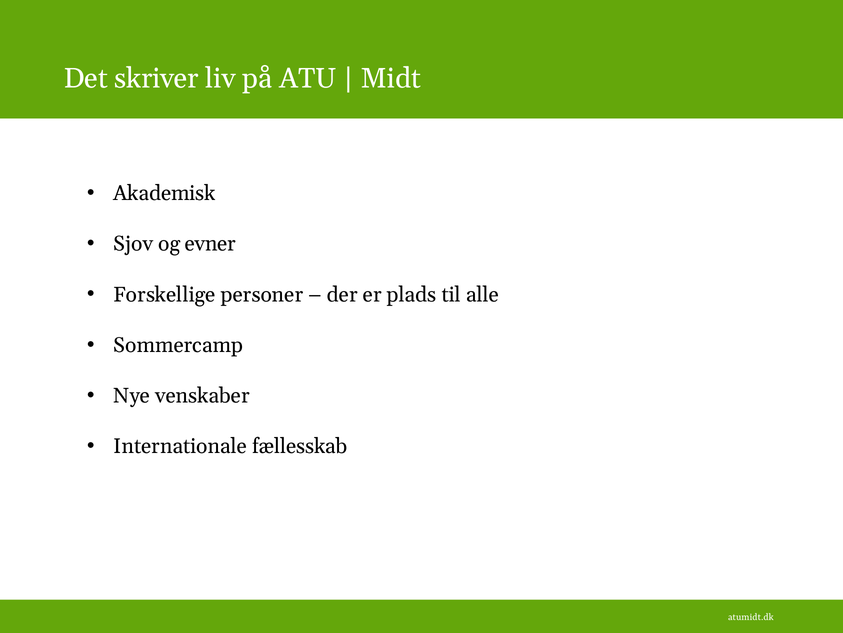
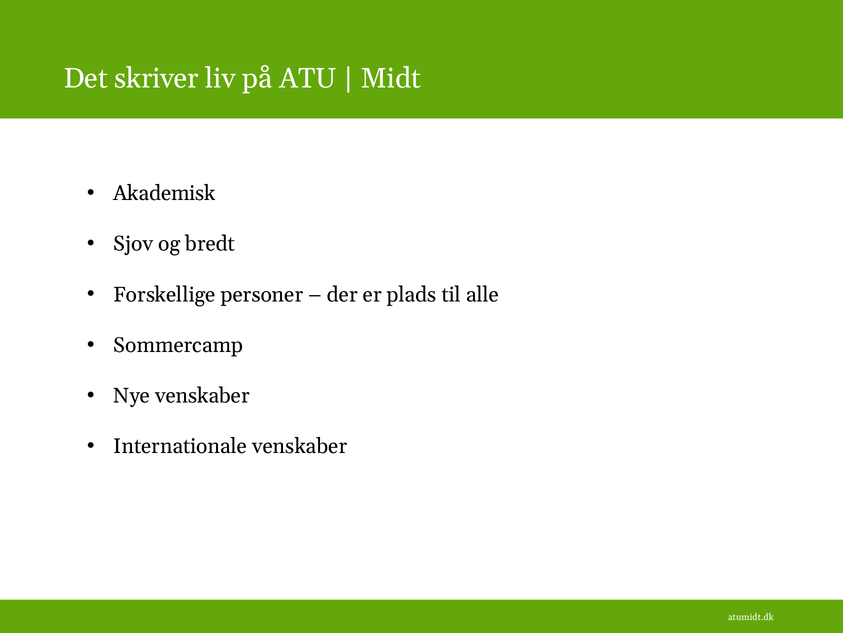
evner: evner -> bredt
Internationale fællesskab: fællesskab -> venskaber
